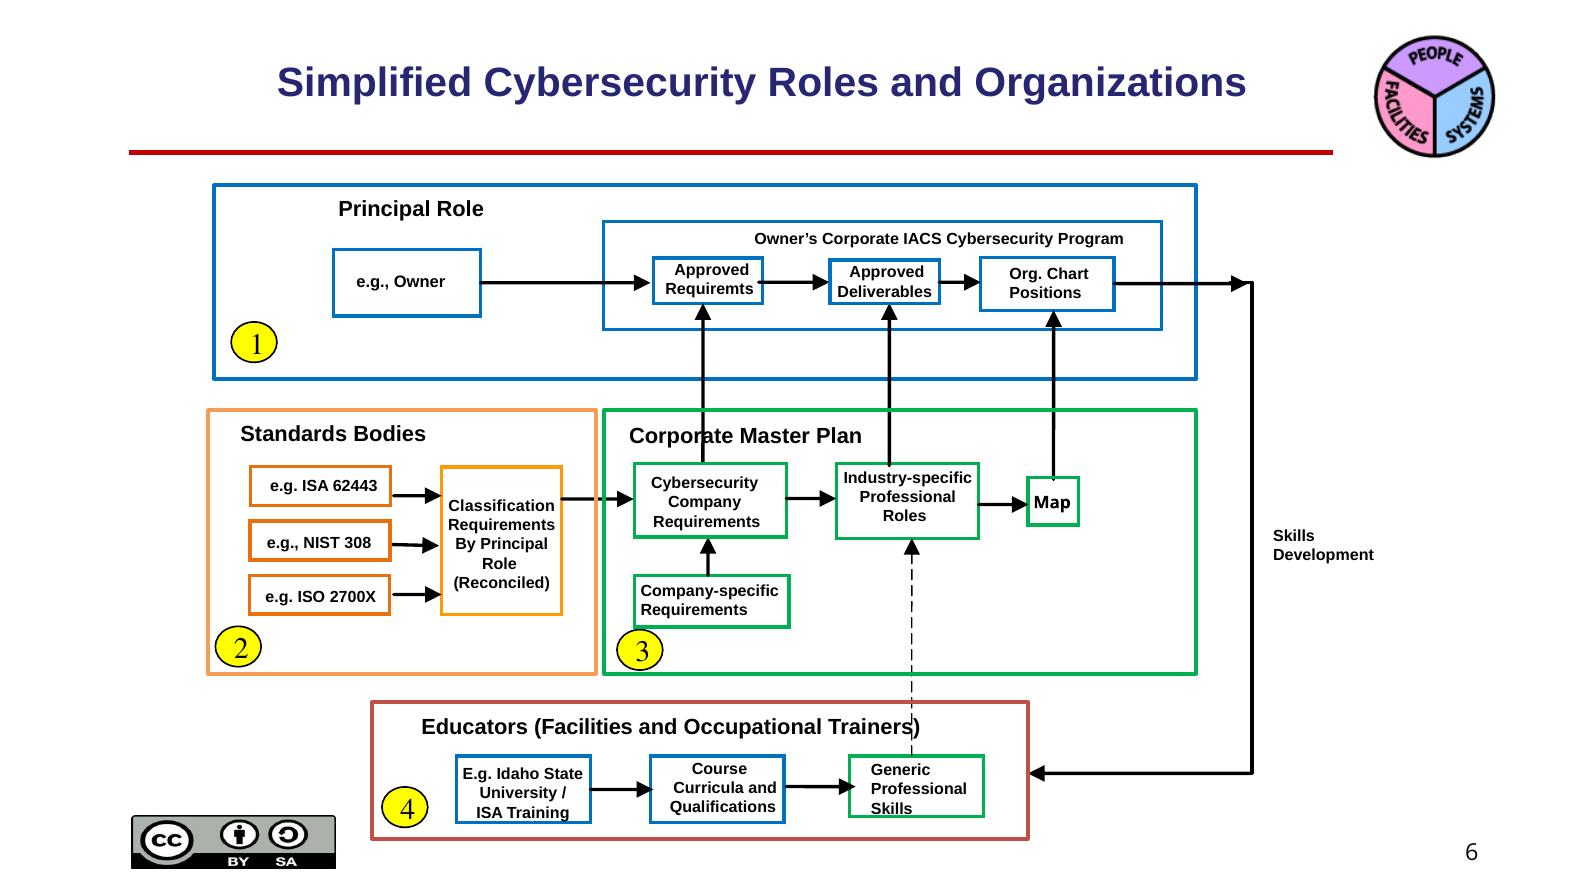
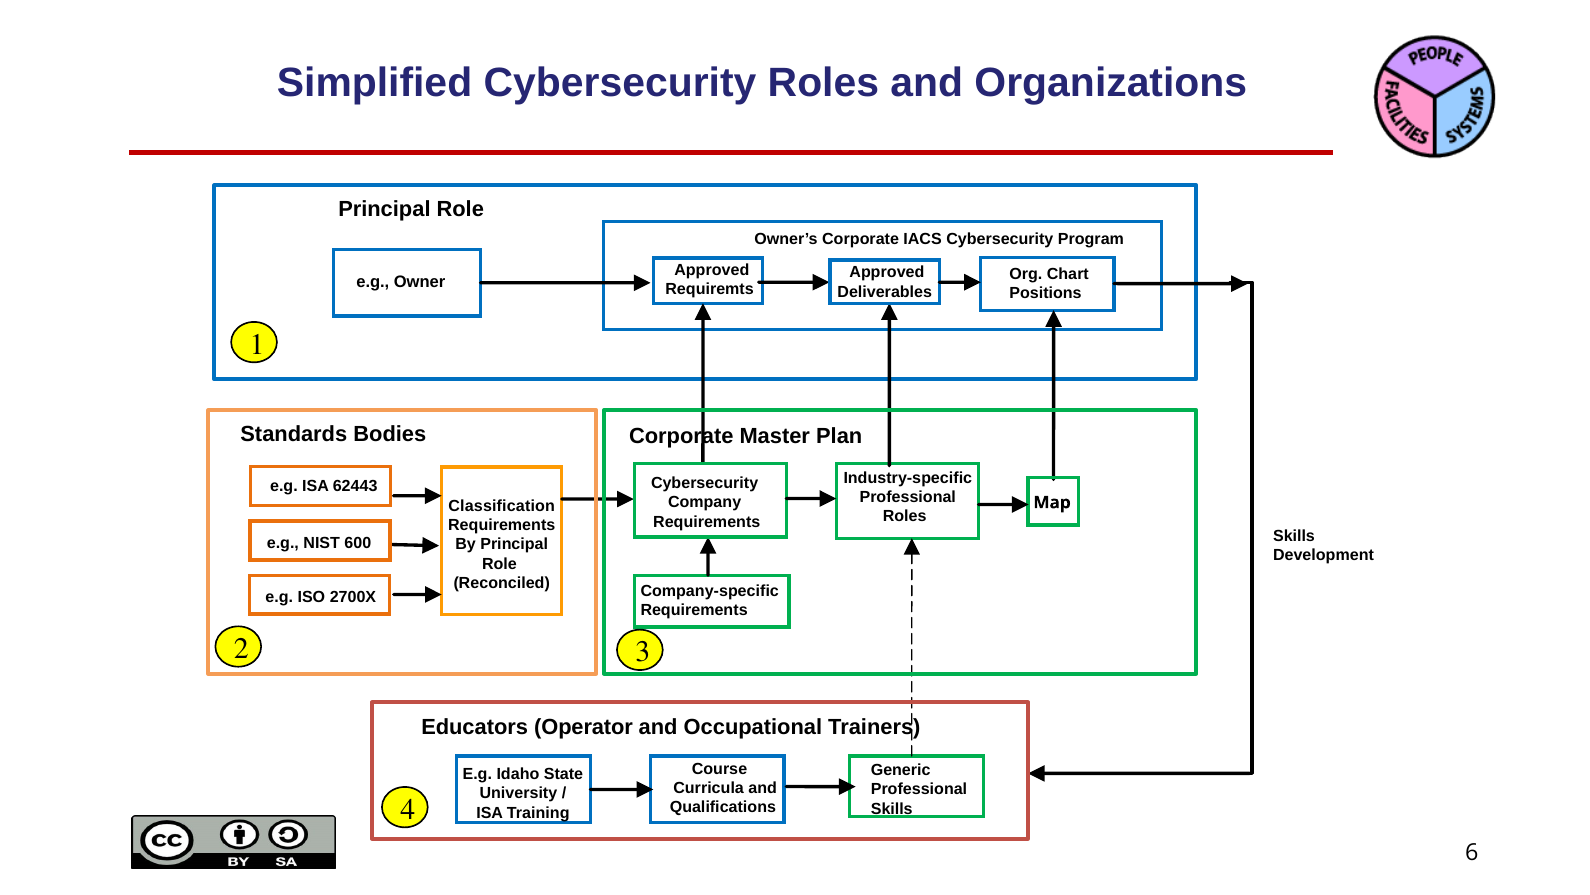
308: 308 -> 600
Facilities: Facilities -> Operator
